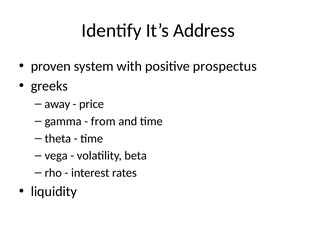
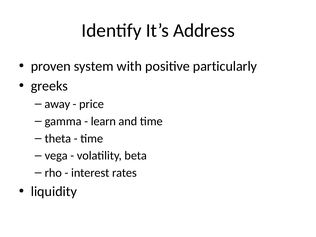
prospectus: prospectus -> particularly
from: from -> learn
